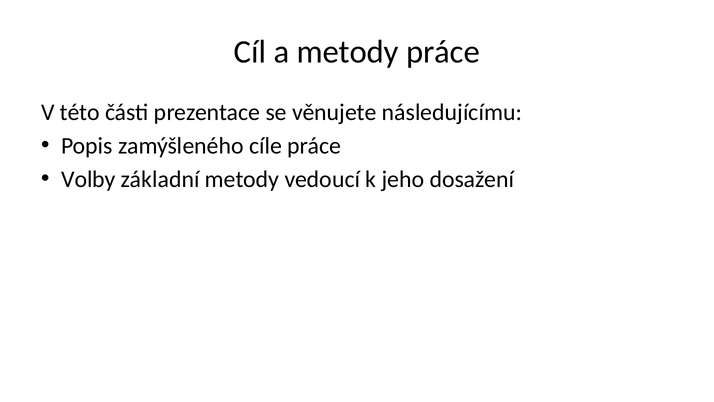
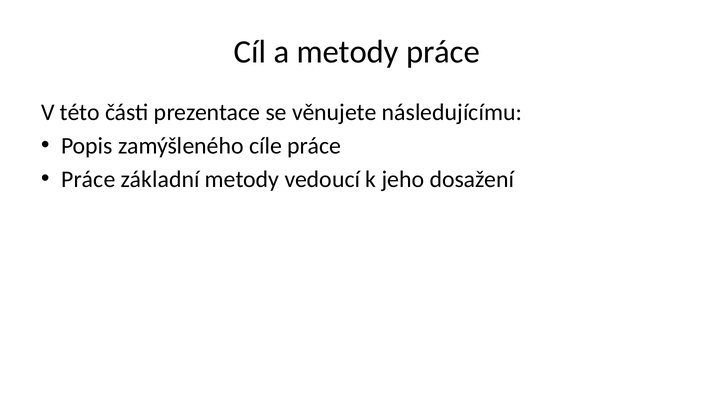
Volby at (88, 179): Volby -> Práce
